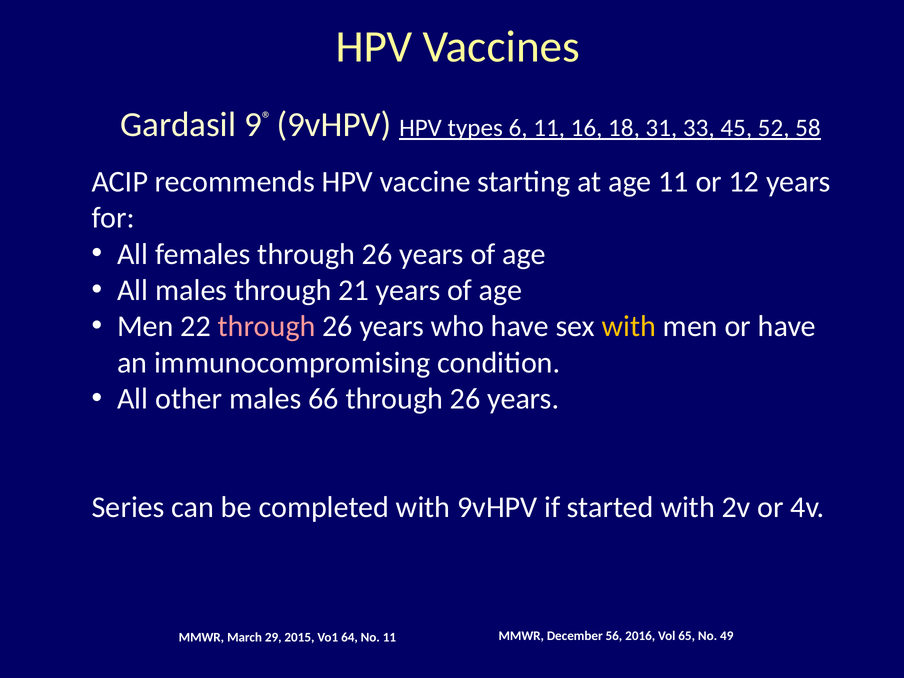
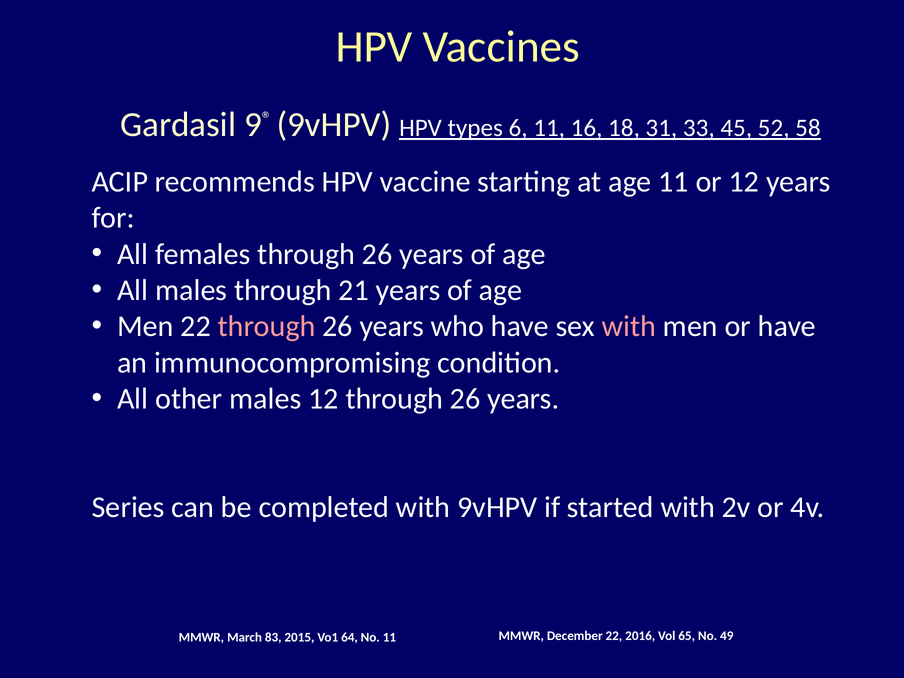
with at (629, 326) colour: yellow -> pink
males 66: 66 -> 12
29: 29 -> 83
December 56: 56 -> 22
